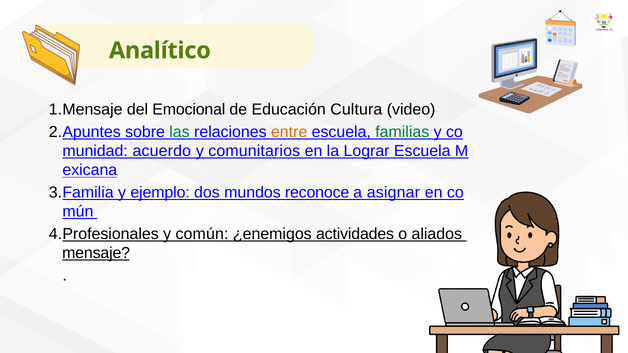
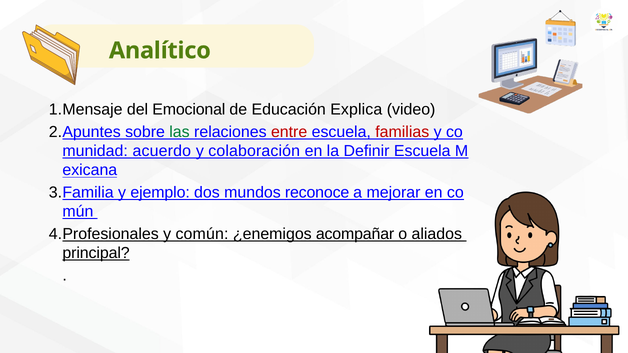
Cultura: Cultura -> Explica
entre colour: orange -> red
familias colour: green -> red
comunitarios: comunitarios -> colaboración
Lograr: Lograr -> Definir
asignar: asignar -> mejorar
actividades: actividades -> acompañar
mensaje: mensaje -> principal
